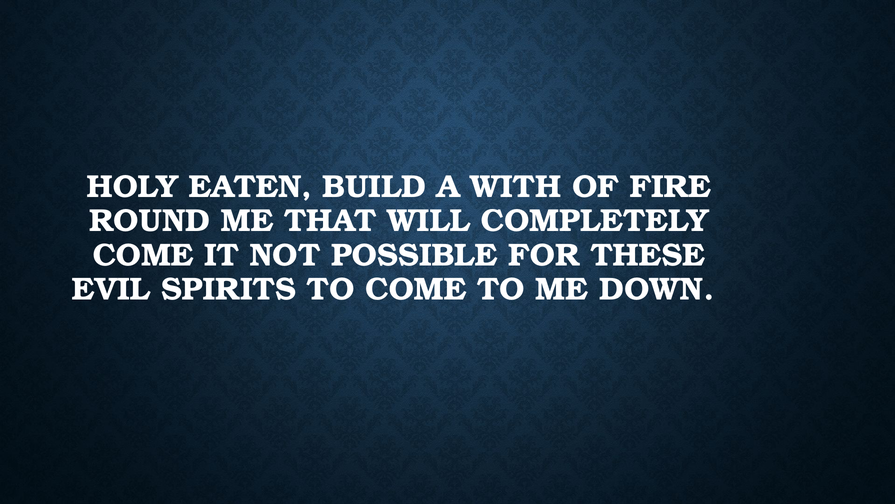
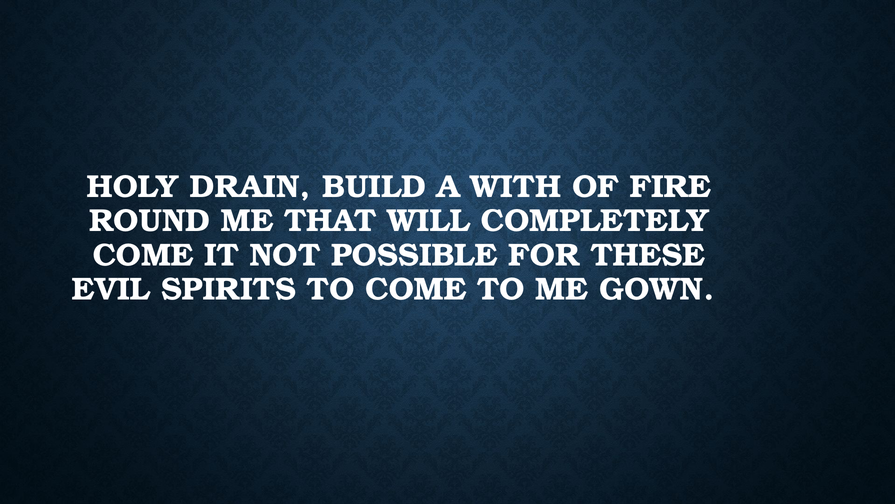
EATEN: EATEN -> DRAIN
DOWN: DOWN -> GOWN
